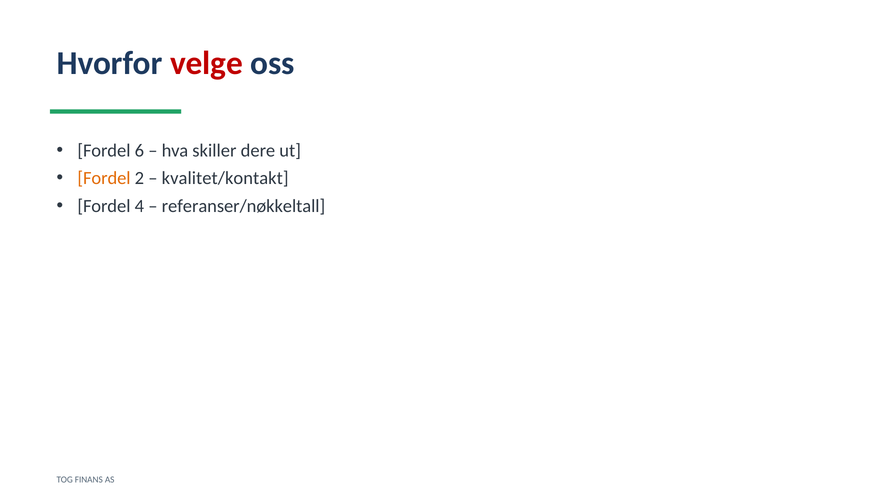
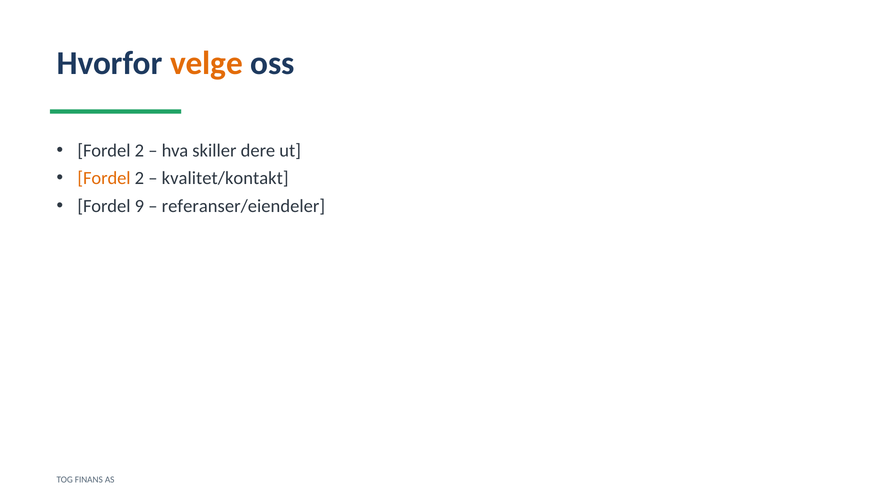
velge colour: red -> orange
6 at (139, 151): 6 -> 2
4: 4 -> 9
referanser/nøkkeltall: referanser/nøkkeltall -> referanser/eiendeler
